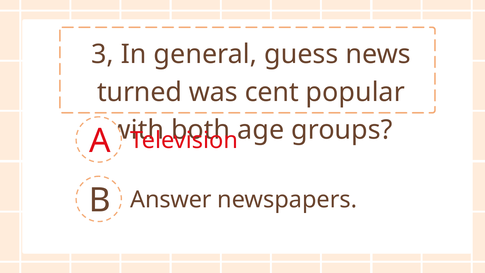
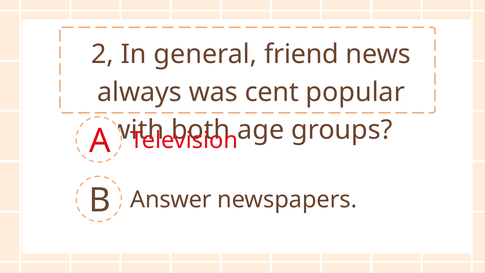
3: 3 -> 2
guess: guess -> friend
turned: turned -> always
